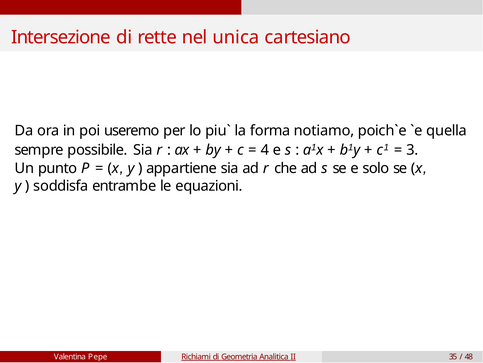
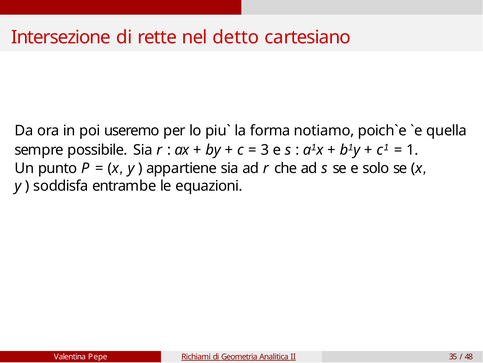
unica: unica -> detto
4: 4 -> 3
3 at (412, 150): 3 -> 1
